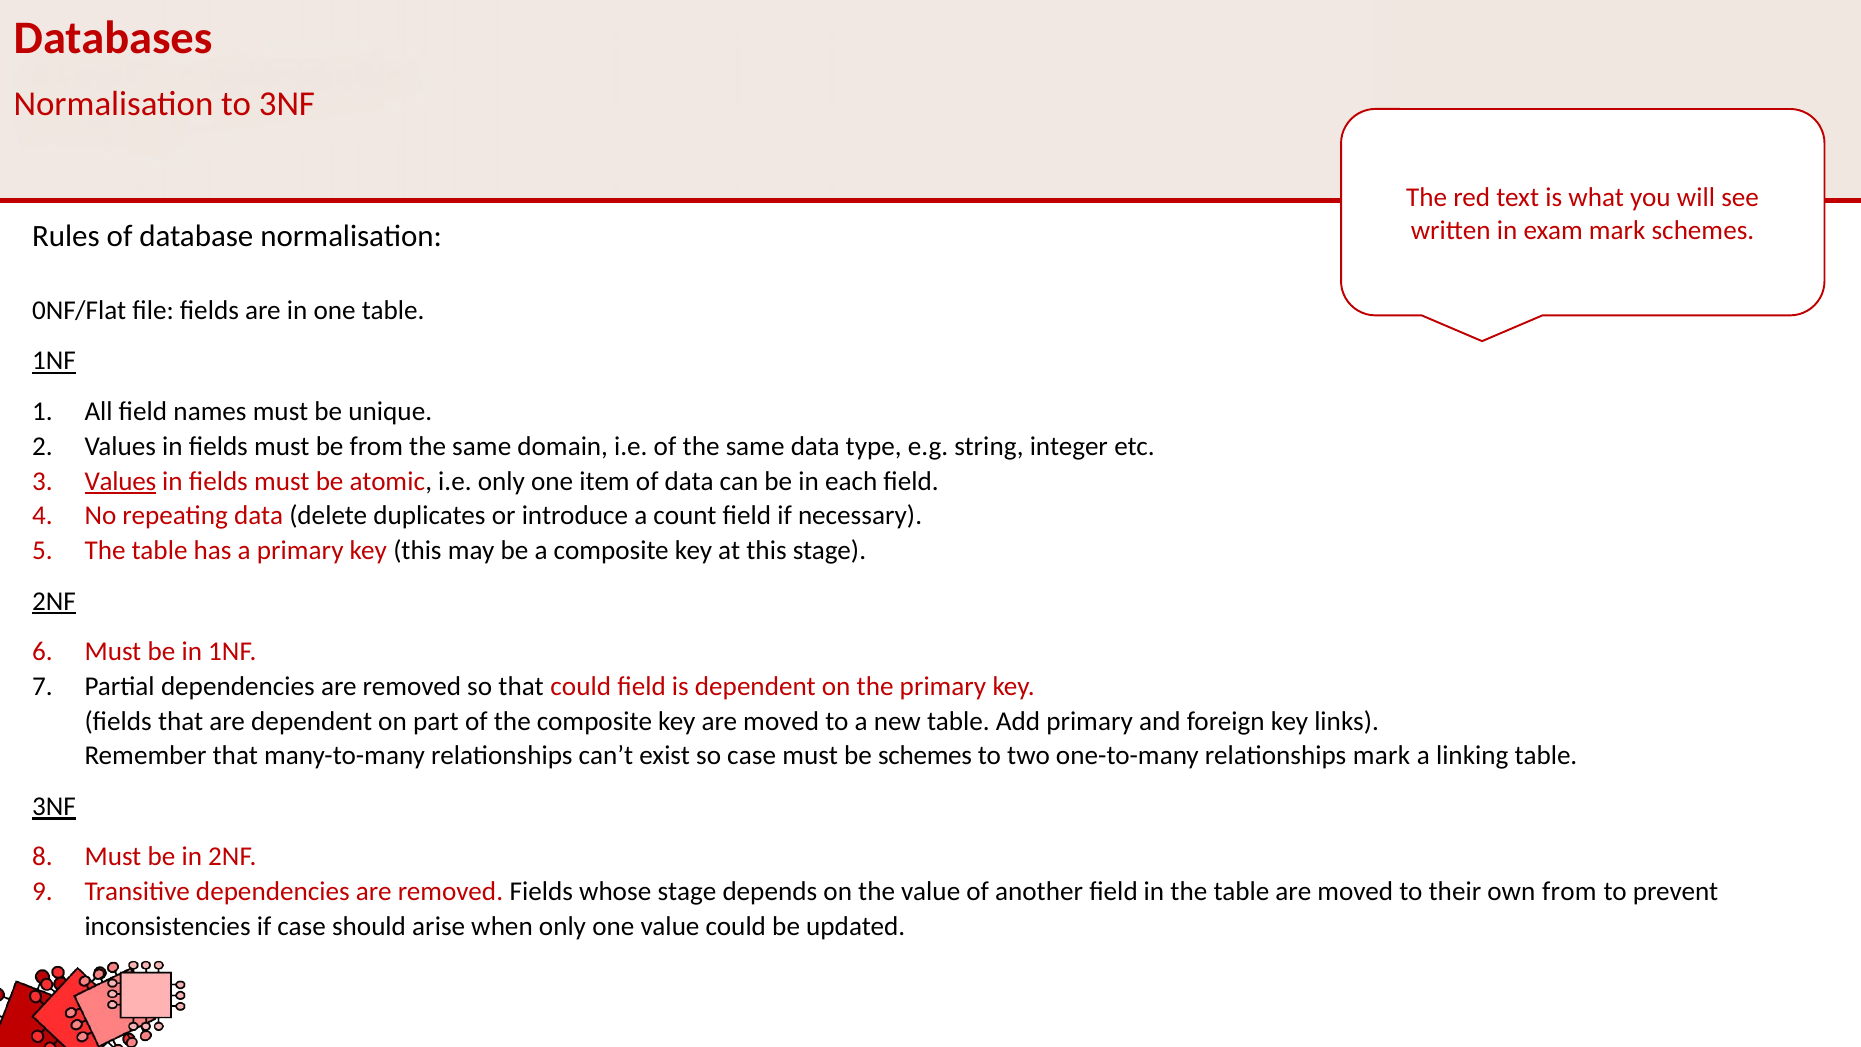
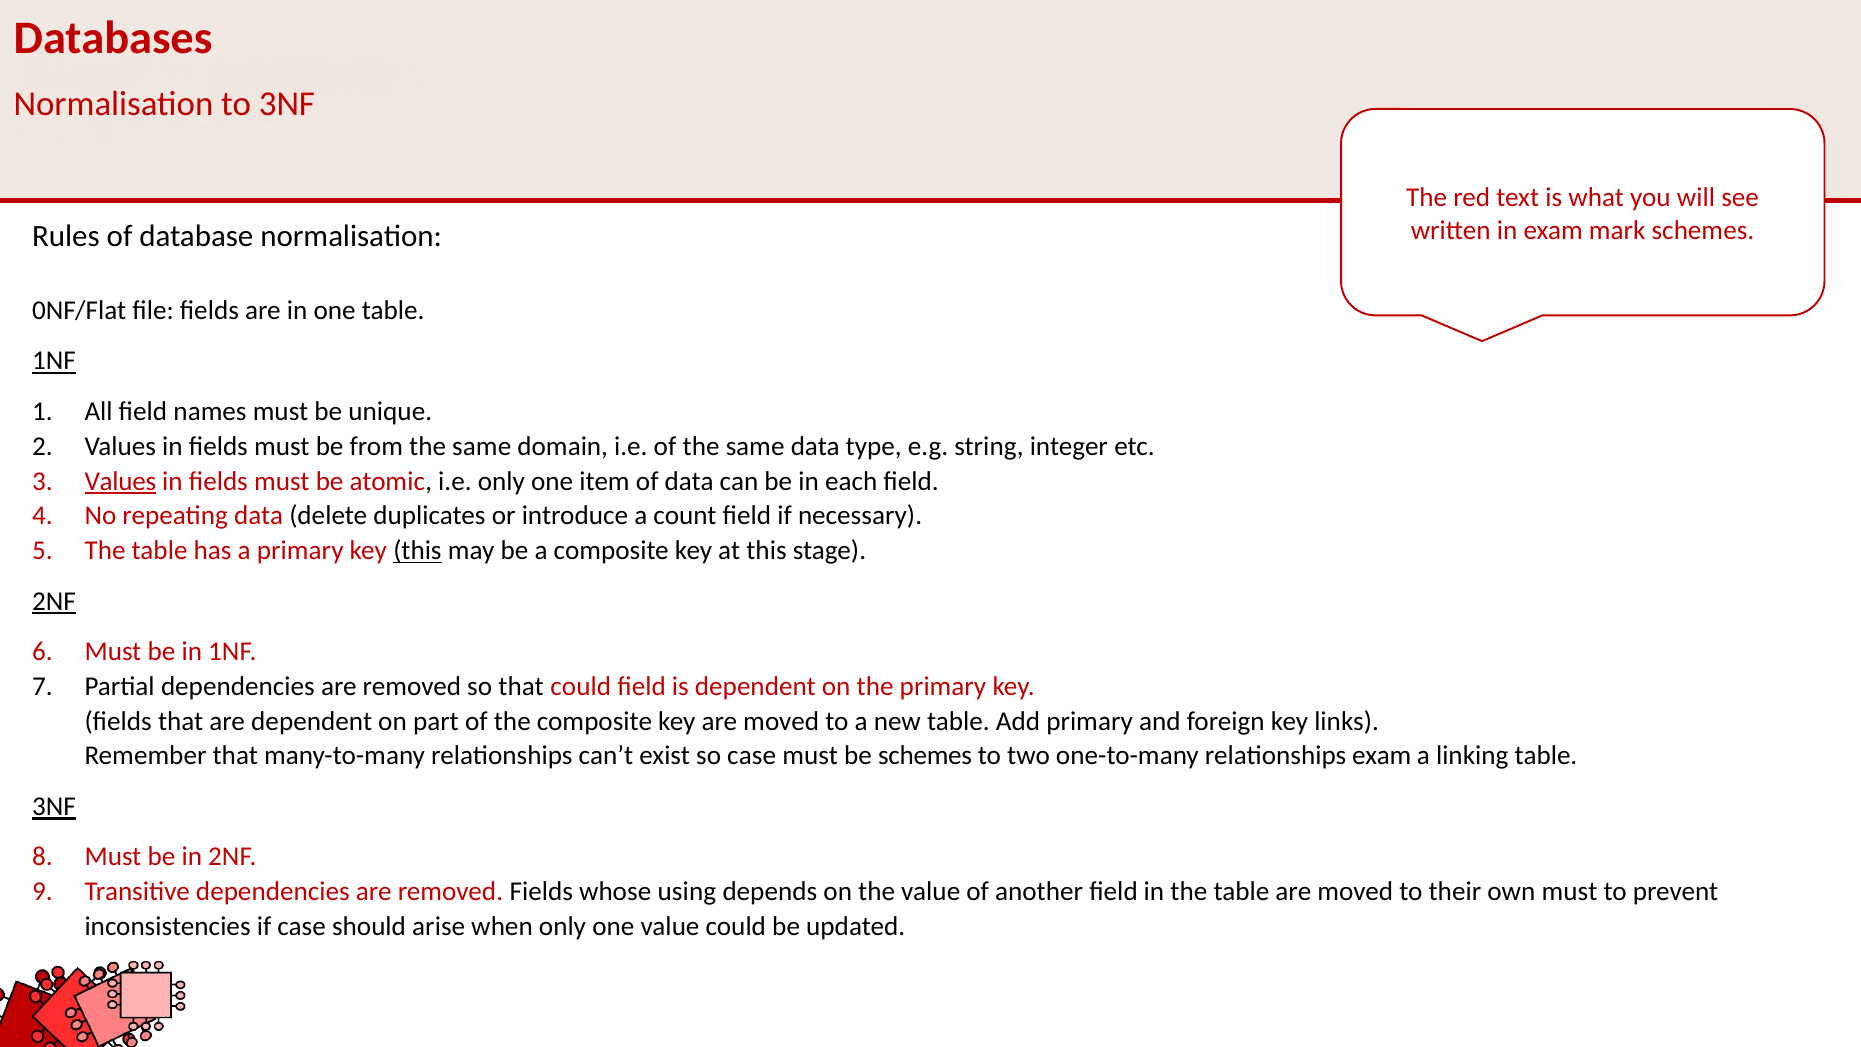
this at (417, 551) underline: none -> present
relationships mark: mark -> exam
whose stage: stage -> using
own from: from -> must
